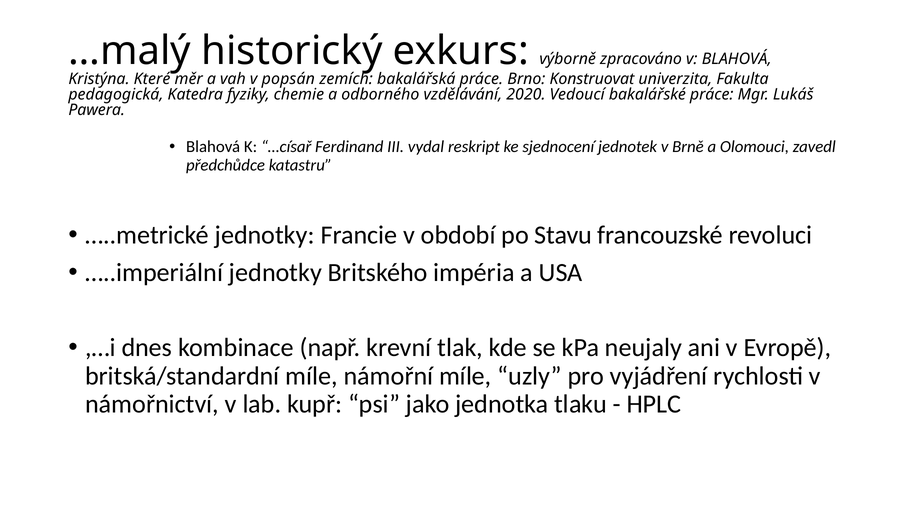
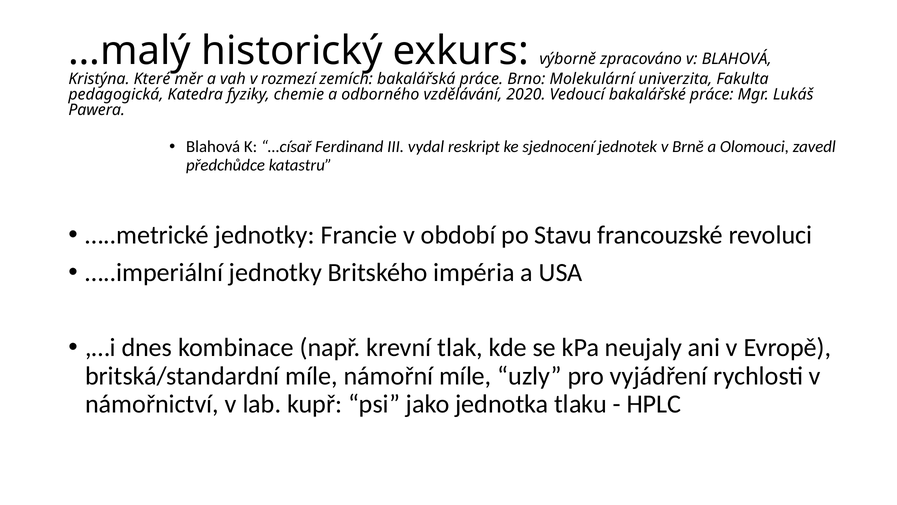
popsán: popsán -> rozmezí
Konstruovat: Konstruovat -> Molekulární
